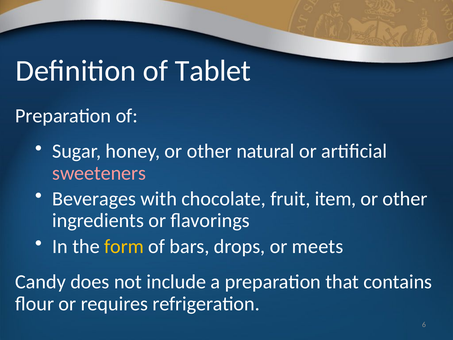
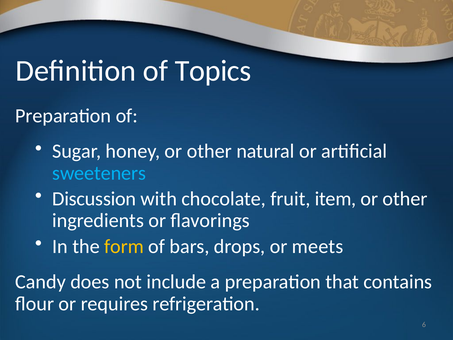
Tablet: Tablet -> Topics
sweeteners colour: pink -> light blue
Beverages: Beverages -> Discussion
